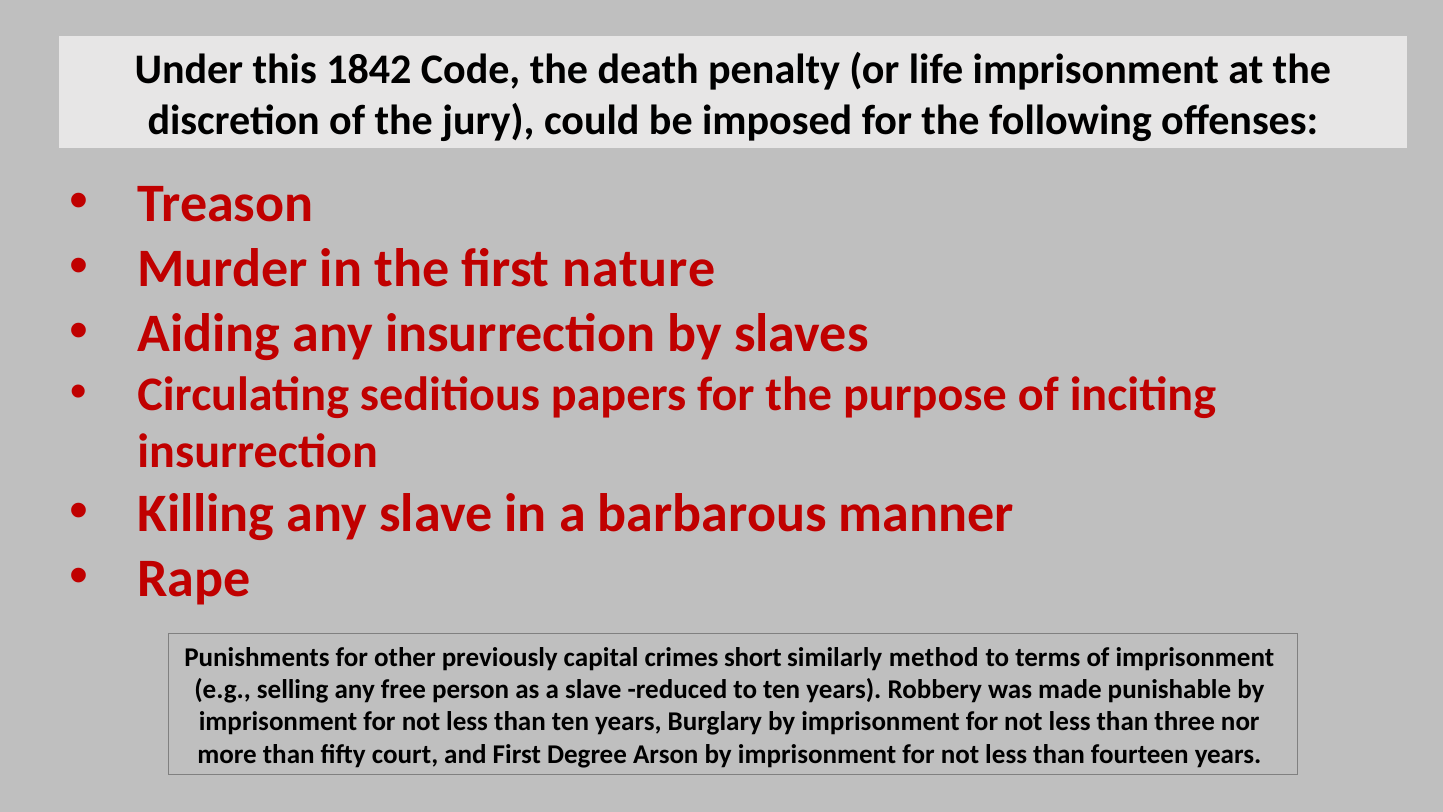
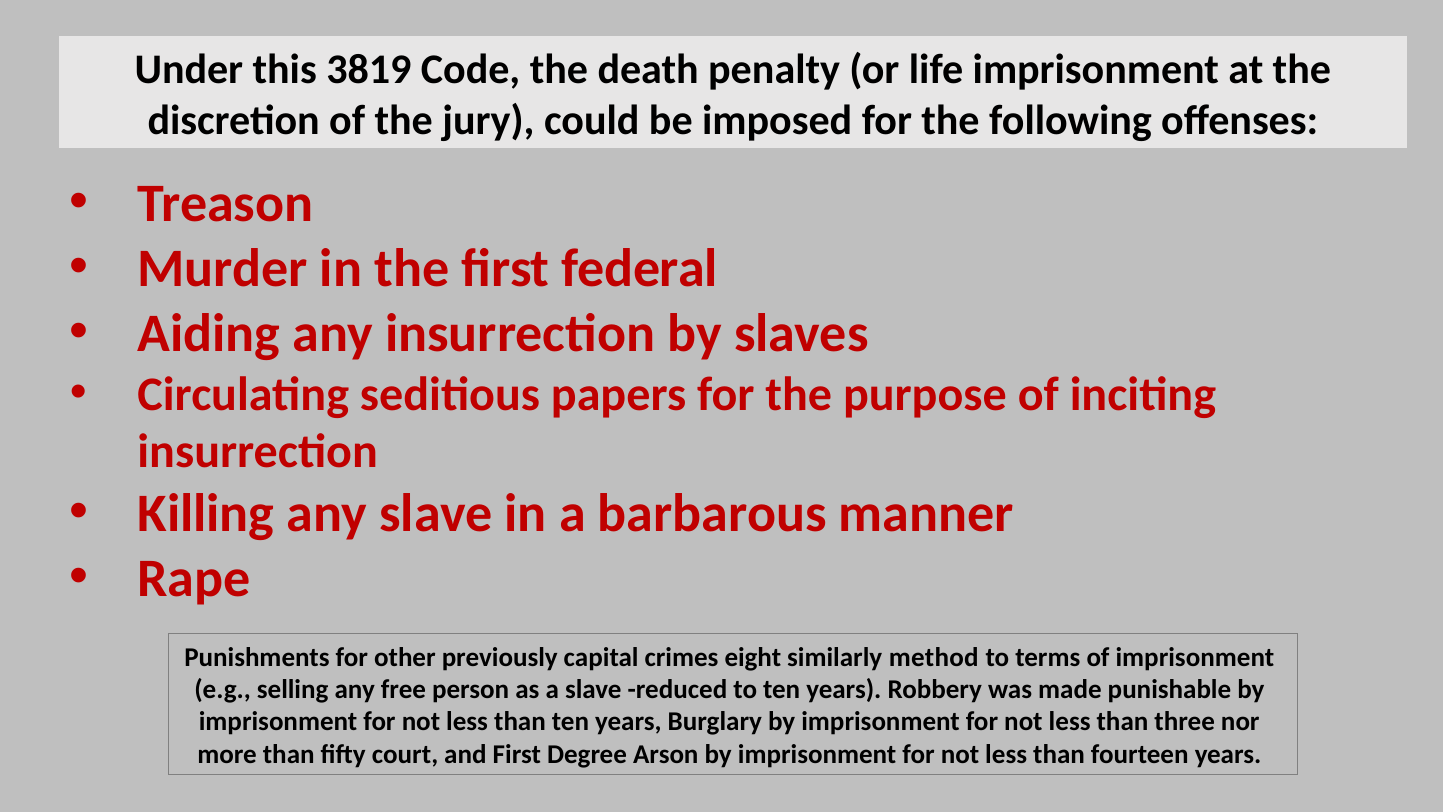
1842: 1842 -> 3819
nature: nature -> federal
short: short -> eight
